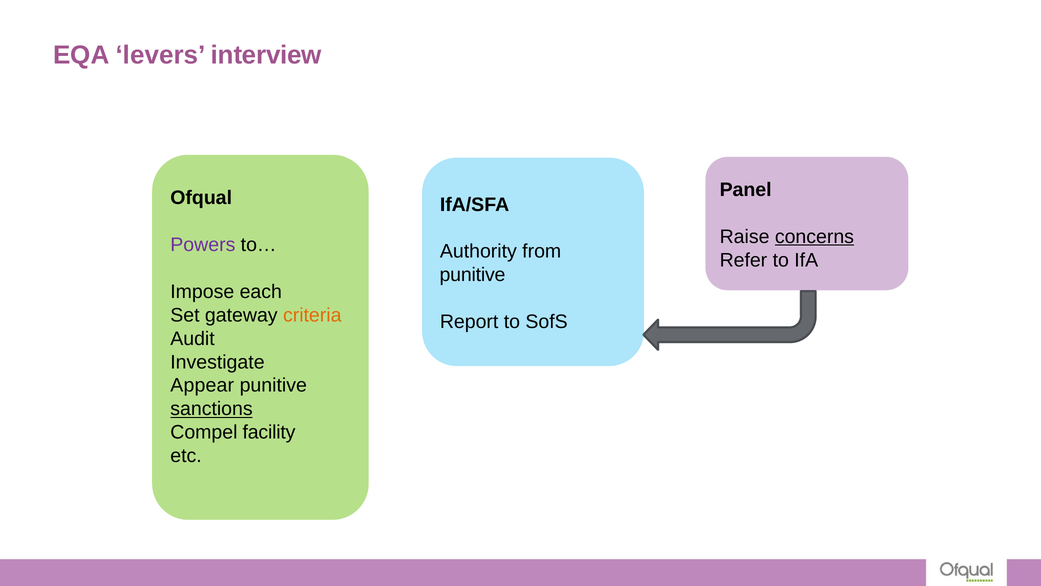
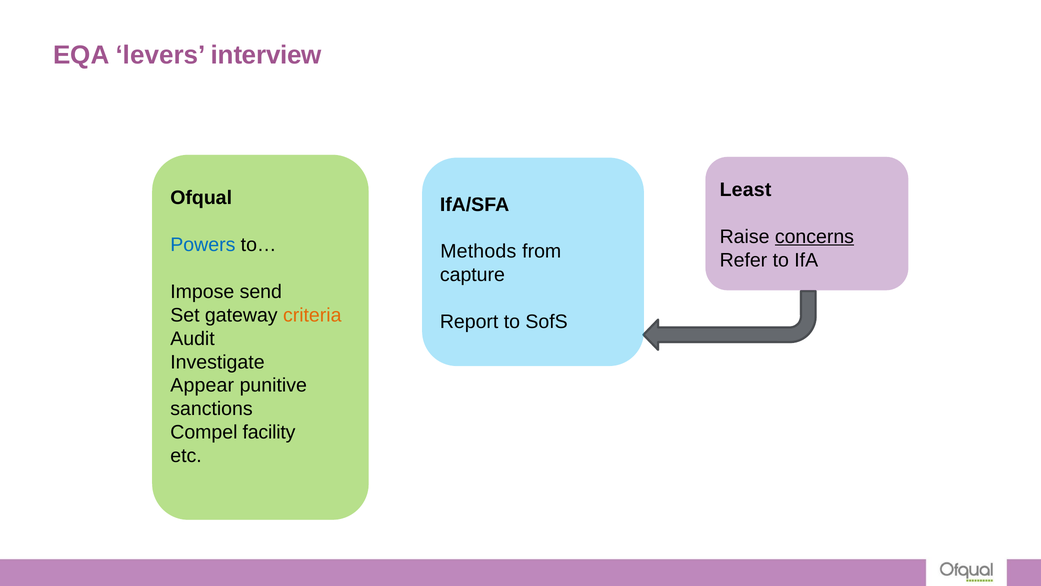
Panel: Panel -> Least
Powers colour: purple -> blue
Authority: Authority -> Methods
punitive at (473, 275): punitive -> capture
each: each -> send
sanctions underline: present -> none
